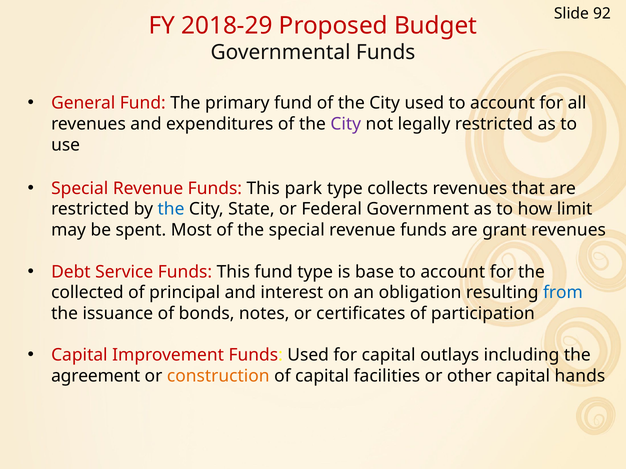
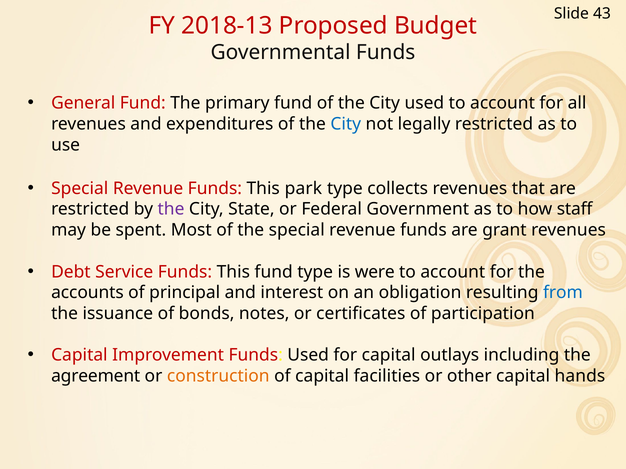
92: 92 -> 43
2018-29: 2018-29 -> 2018-13
City at (346, 124) colour: purple -> blue
the at (171, 209) colour: blue -> purple
limit: limit -> staff
base: base -> were
collected: collected -> accounts
